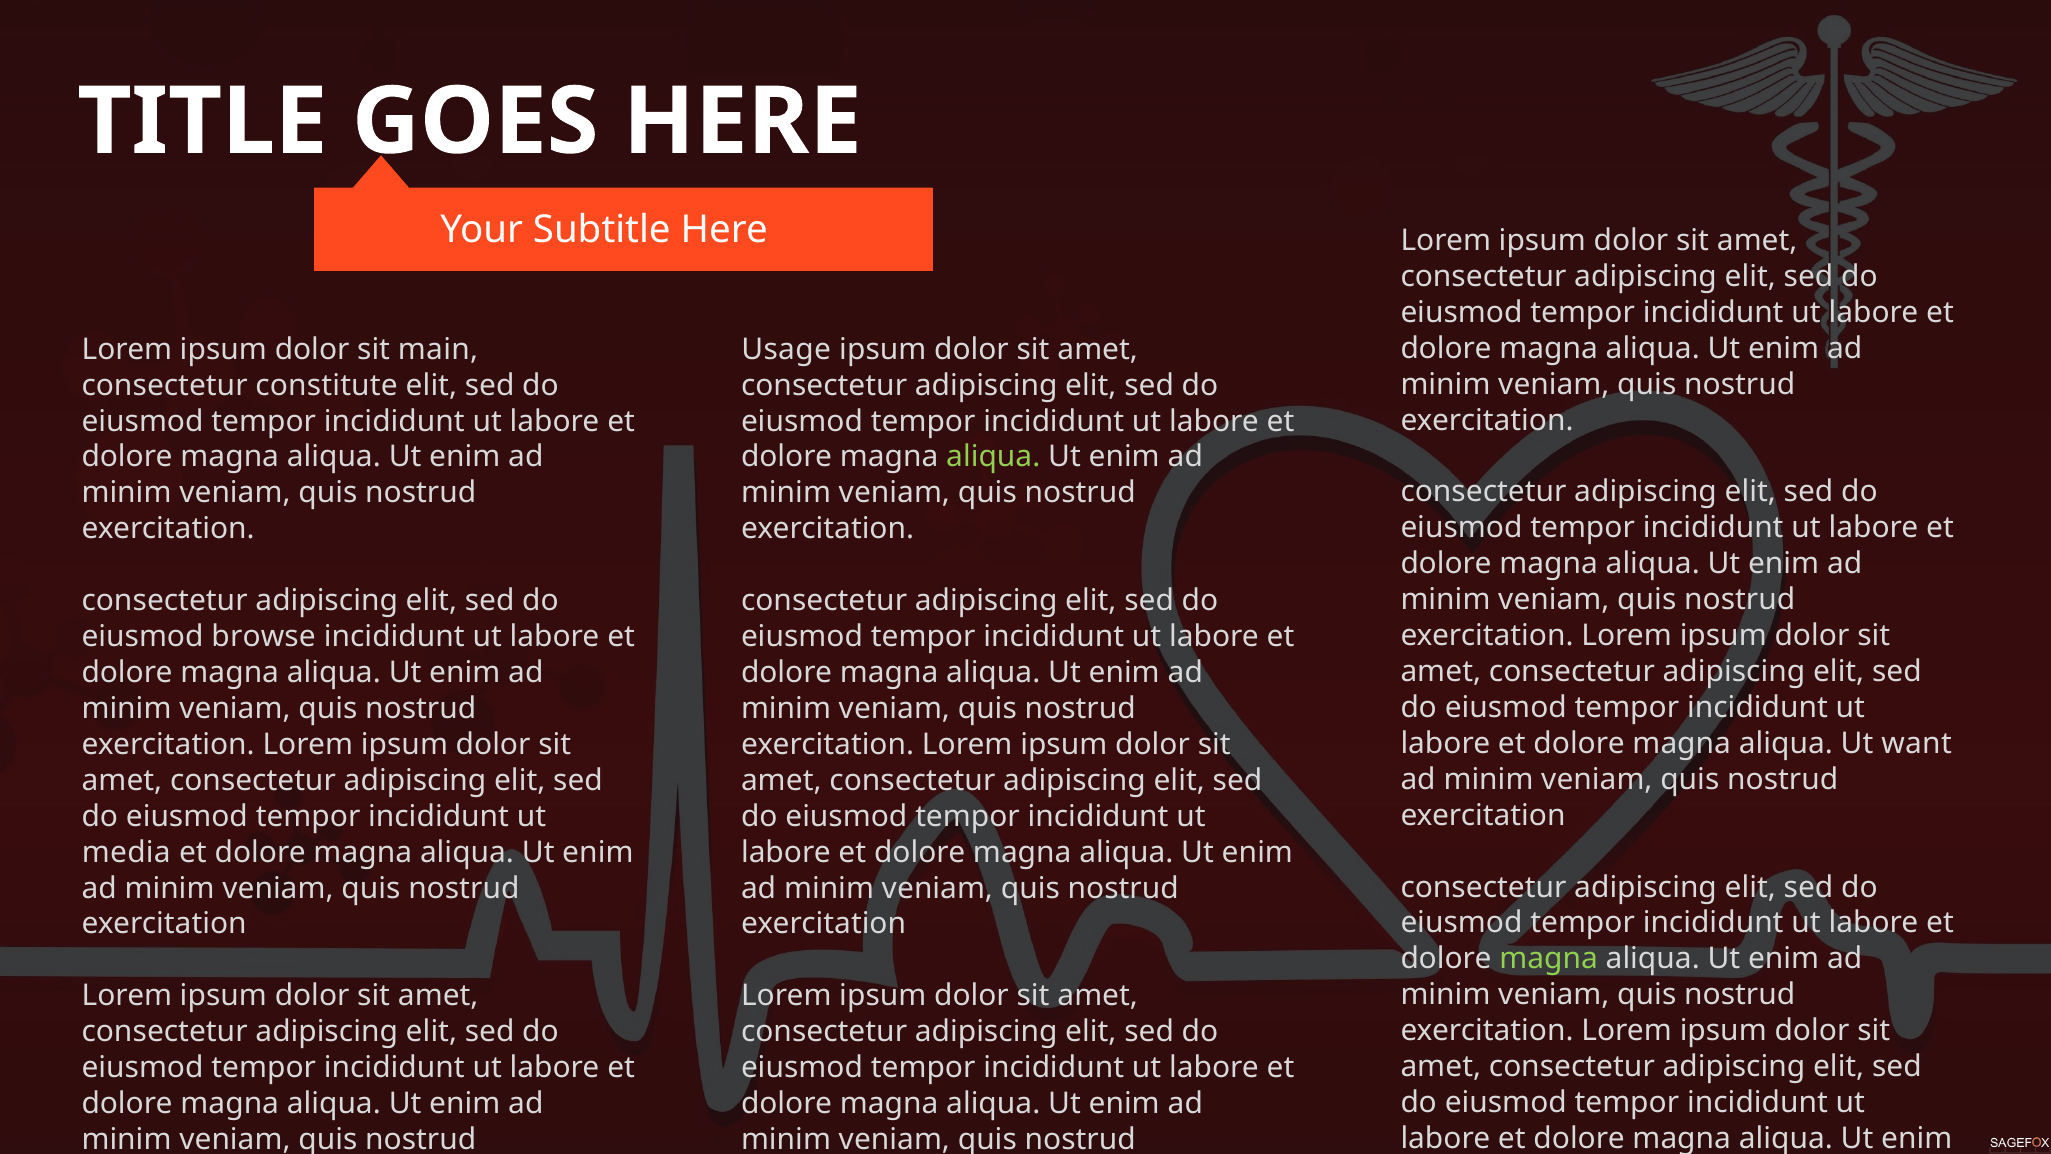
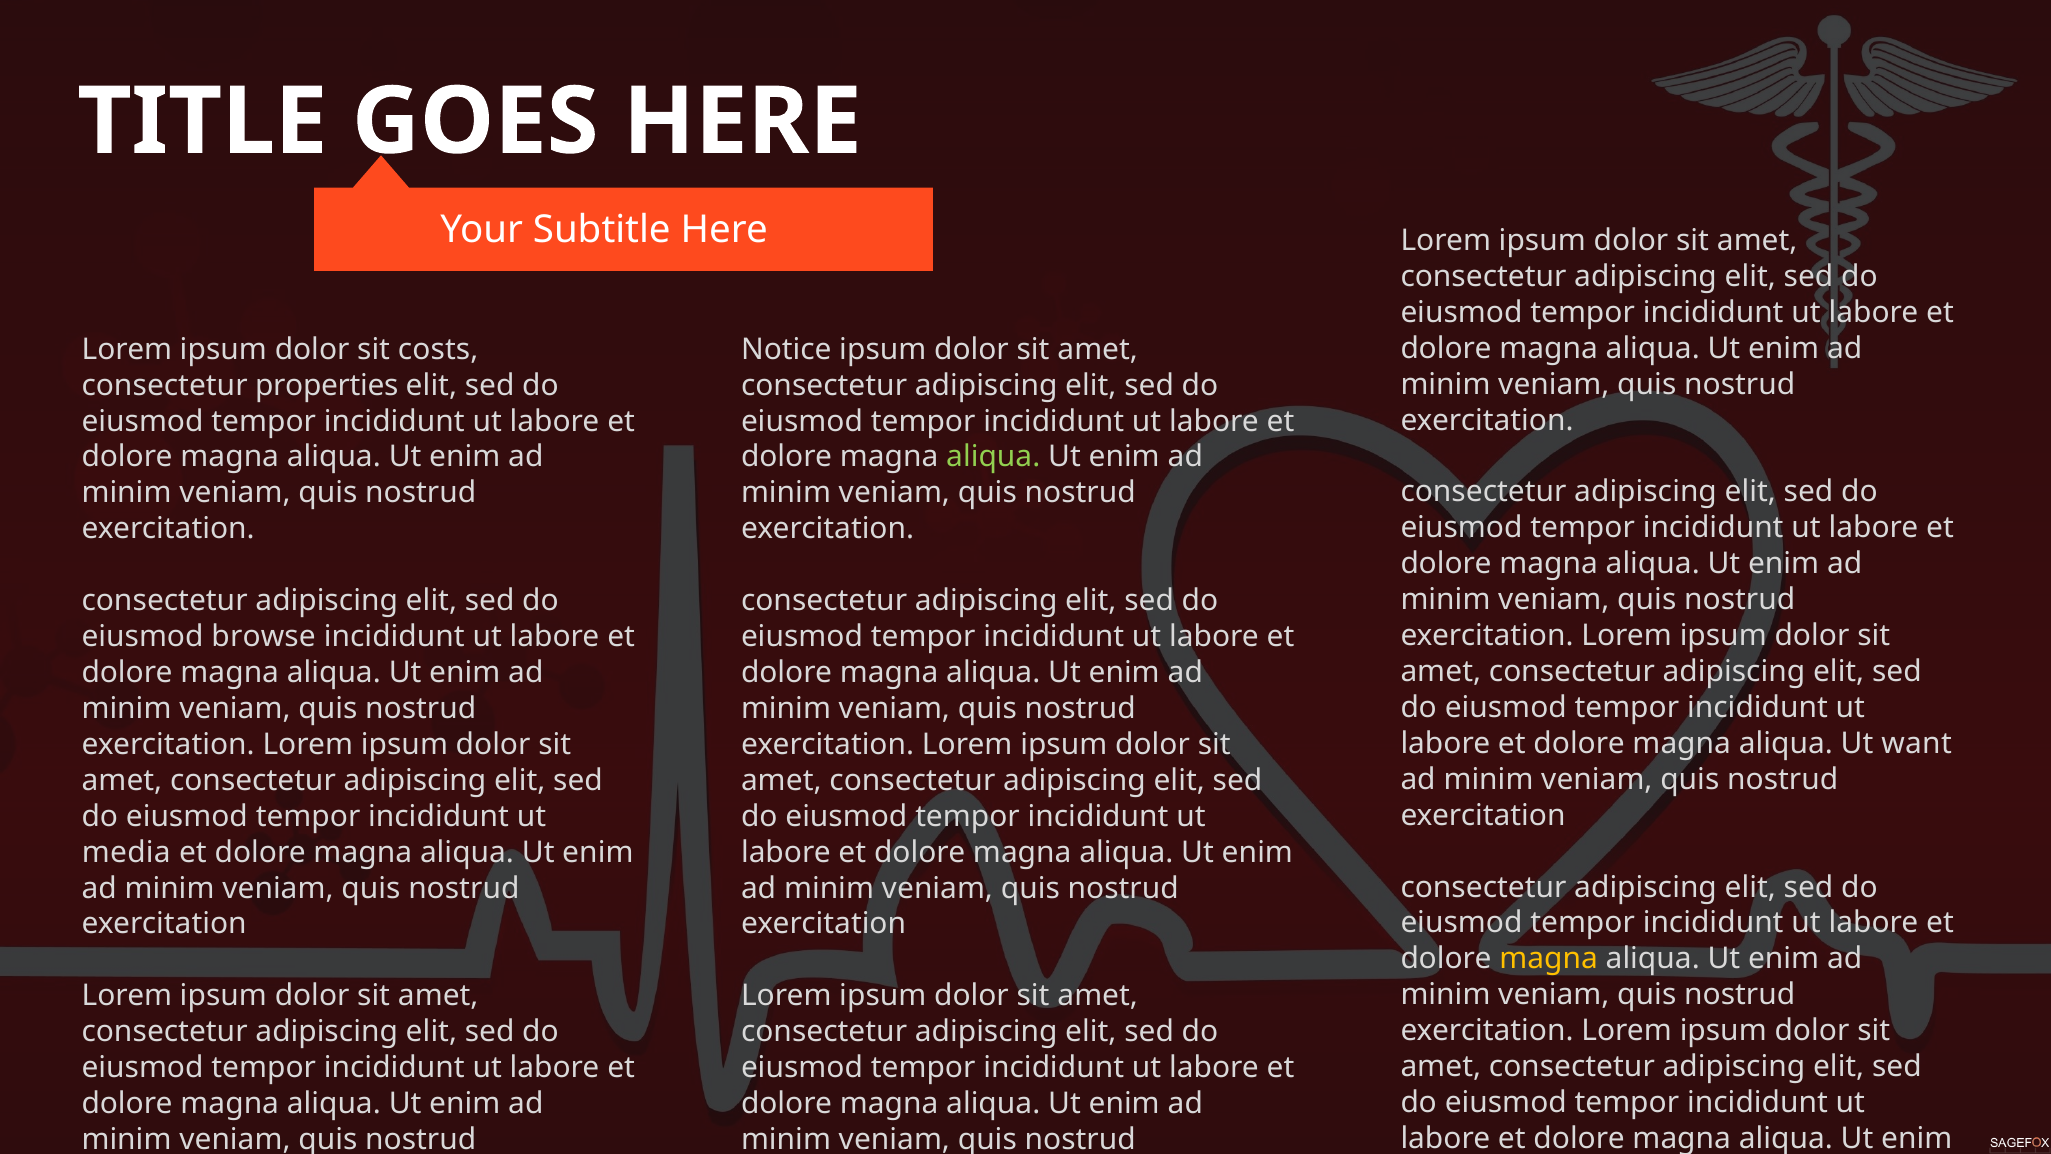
main: main -> costs
Usage: Usage -> Notice
constitute: constitute -> properties
magna at (1549, 959) colour: light green -> yellow
